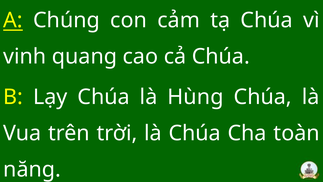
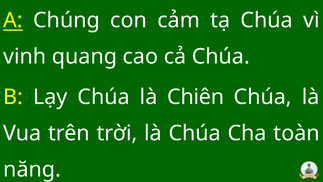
Hùng: Hùng -> Chiên
